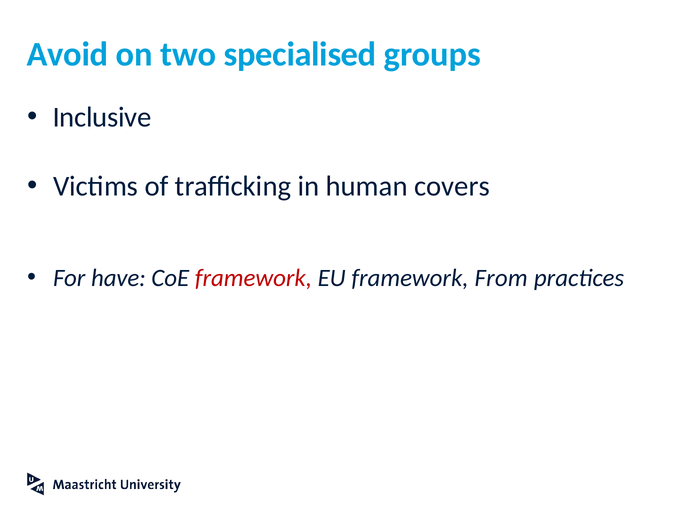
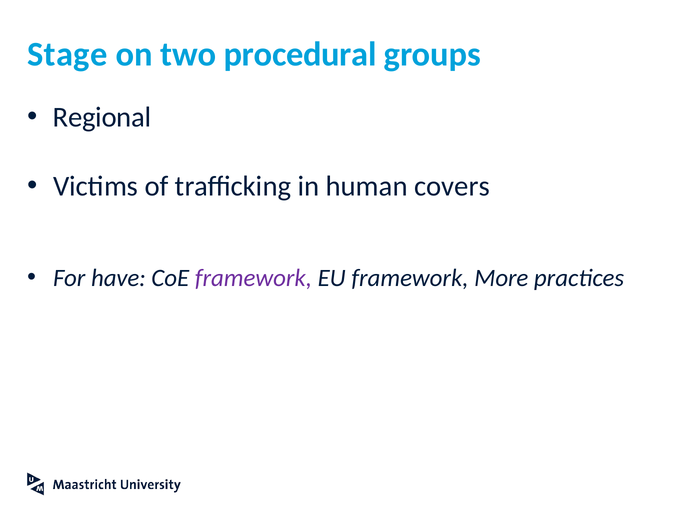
Avoid: Avoid -> Stage
specialised: specialised -> procedural
Inclusive: Inclusive -> Regional
framework at (253, 278) colour: red -> purple
From: From -> More
